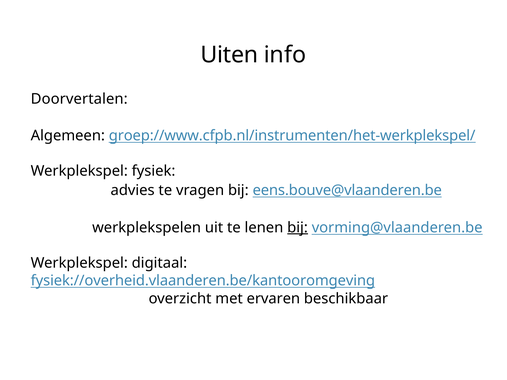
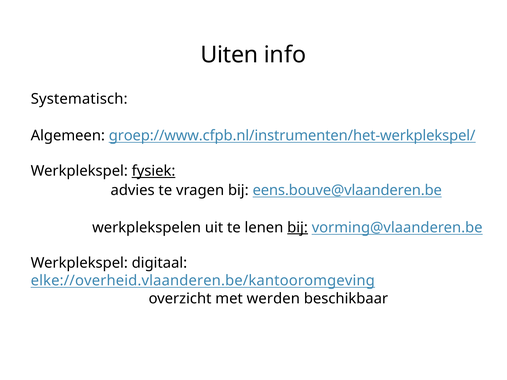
Doorvertalen: Doorvertalen -> Systematisch
fysiek underline: none -> present
fysiek://overheid.vlaanderen.be/kantooromgeving: fysiek://overheid.vlaanderen.be/kantooromgeving -> elke://overheid.vlaanderen.be/kantooromgeving
ervaren: ervaren -> werden
